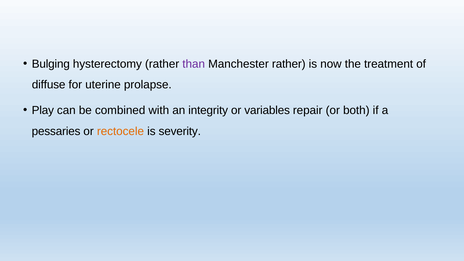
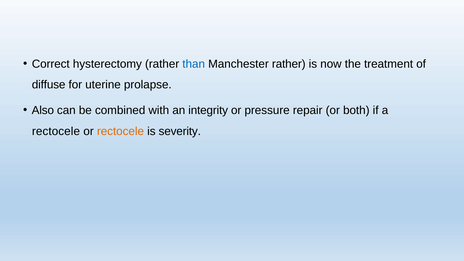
Bulging: Bulging -> Correct
than colour: purple -> blue
Play: Play -> Also
variables: variables -> pressure
pessaries at (56, 131): pessaries -> rectocele
